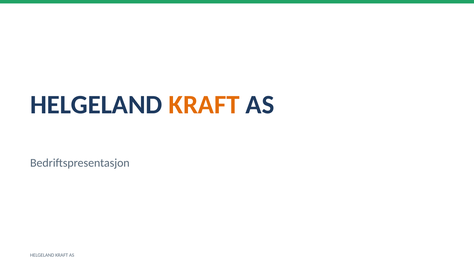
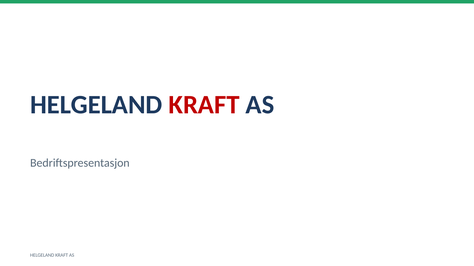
KRAFT at (204, 105) colour: orange -> red
